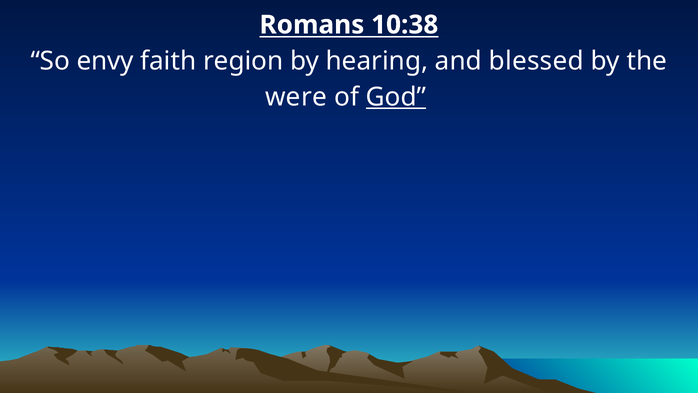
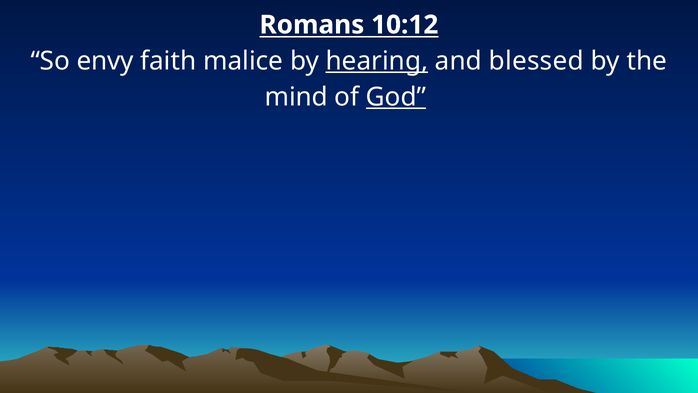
10:38: 10:38 -> 10:12
region: region -> malice
hearing underline: none -> present
were: were -> mind
